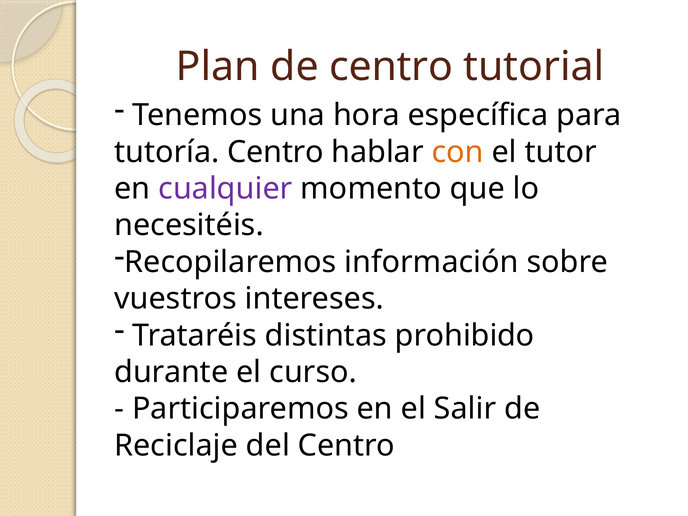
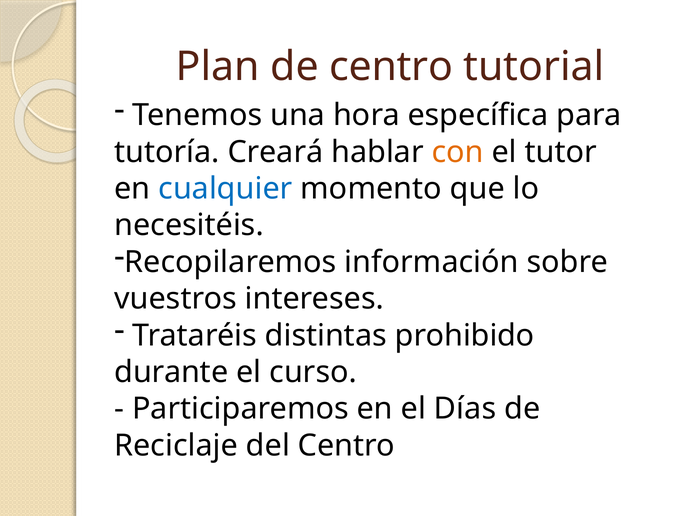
tutoría Centro: Centro -> Creará
cualquier colour: purple -> blue
Salir: Salir -> Días
